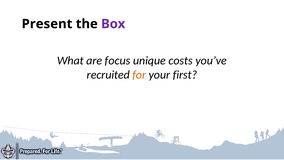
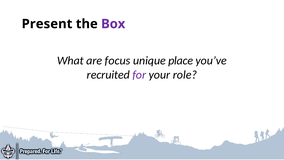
costs: costs -> place
for colour: orange -> purple
first: first -> role
